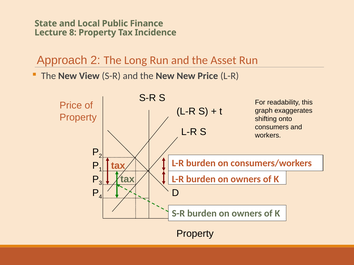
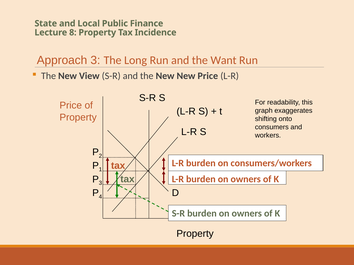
Approach 2: 2 -> 3
Asset: Asset -> Want
